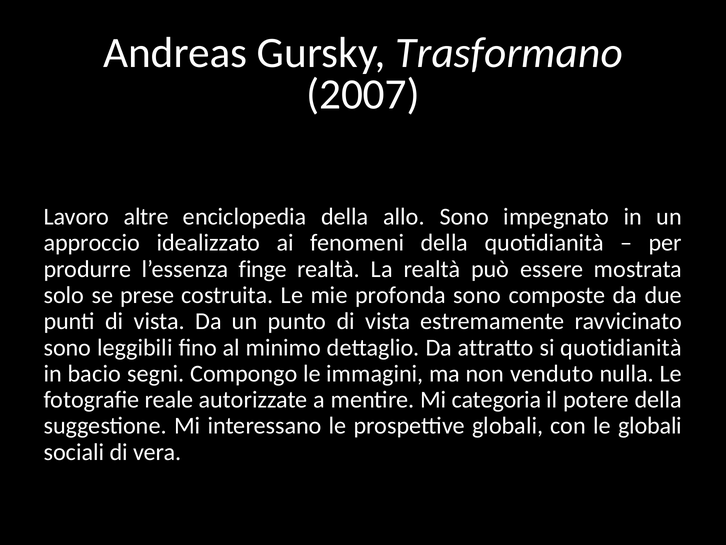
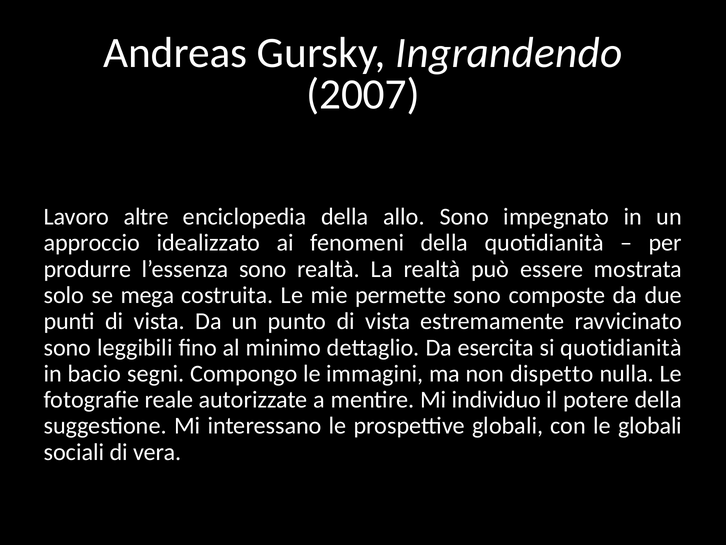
Trasformano: Trasformano -> Ingrandendo
l’essenza finge: finge -> sono
prese: prese -> mega
profonda: profonda -> permette
attratto: attratto -> esercita
venduto: venduto -> dispetto
categoria: categoria -> individuo
